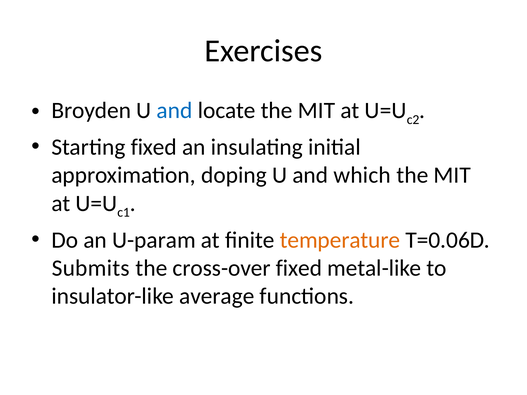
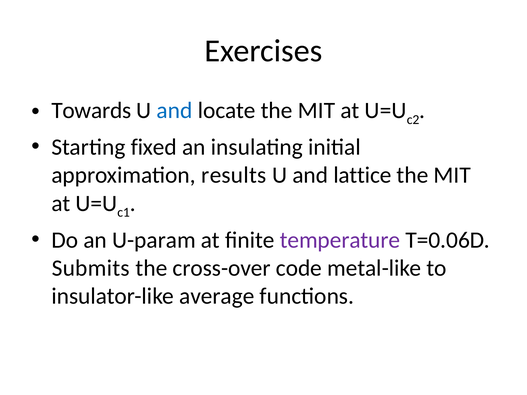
Broyden: Broyden -> Towards
doping: doping -> results
which: which -> lattice
temperature colour: orange -> purple
cross-over fixed: fixed -> code
